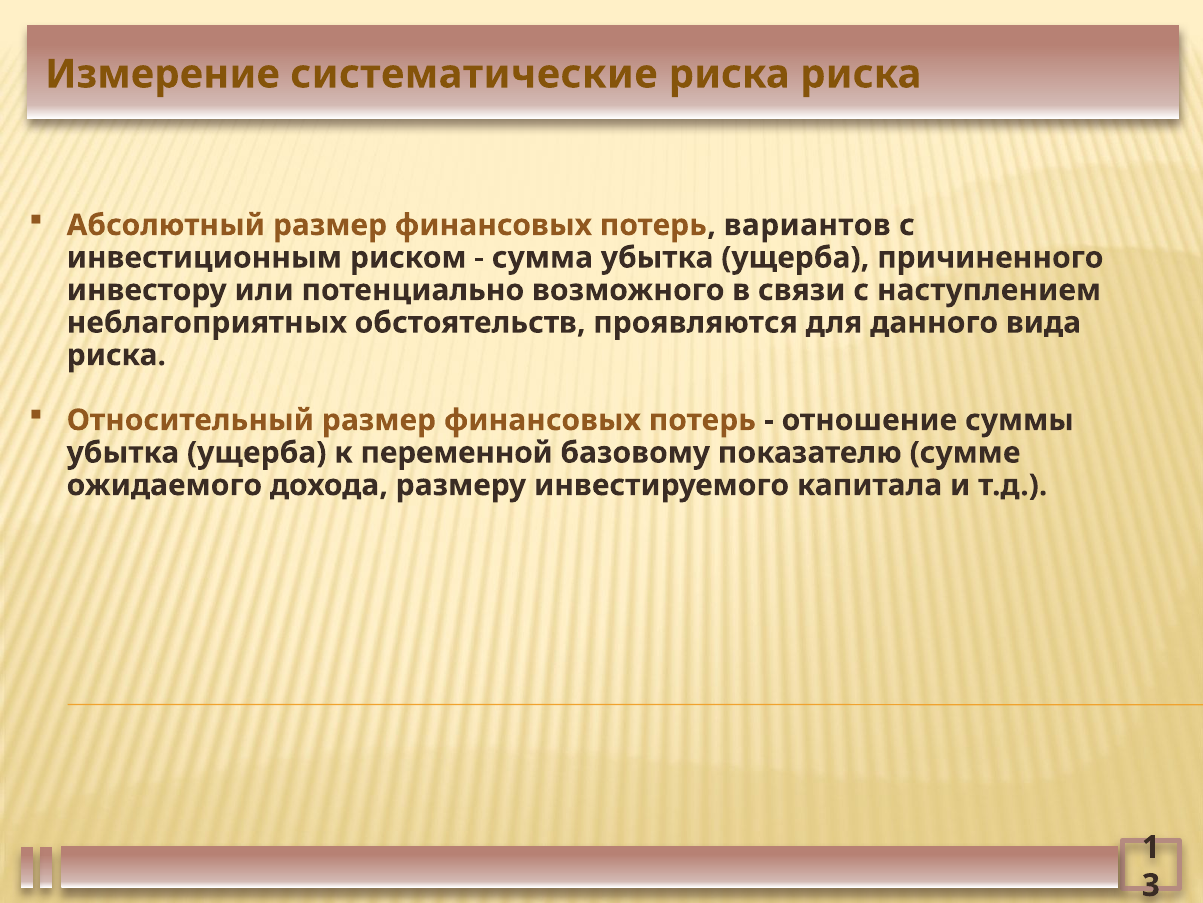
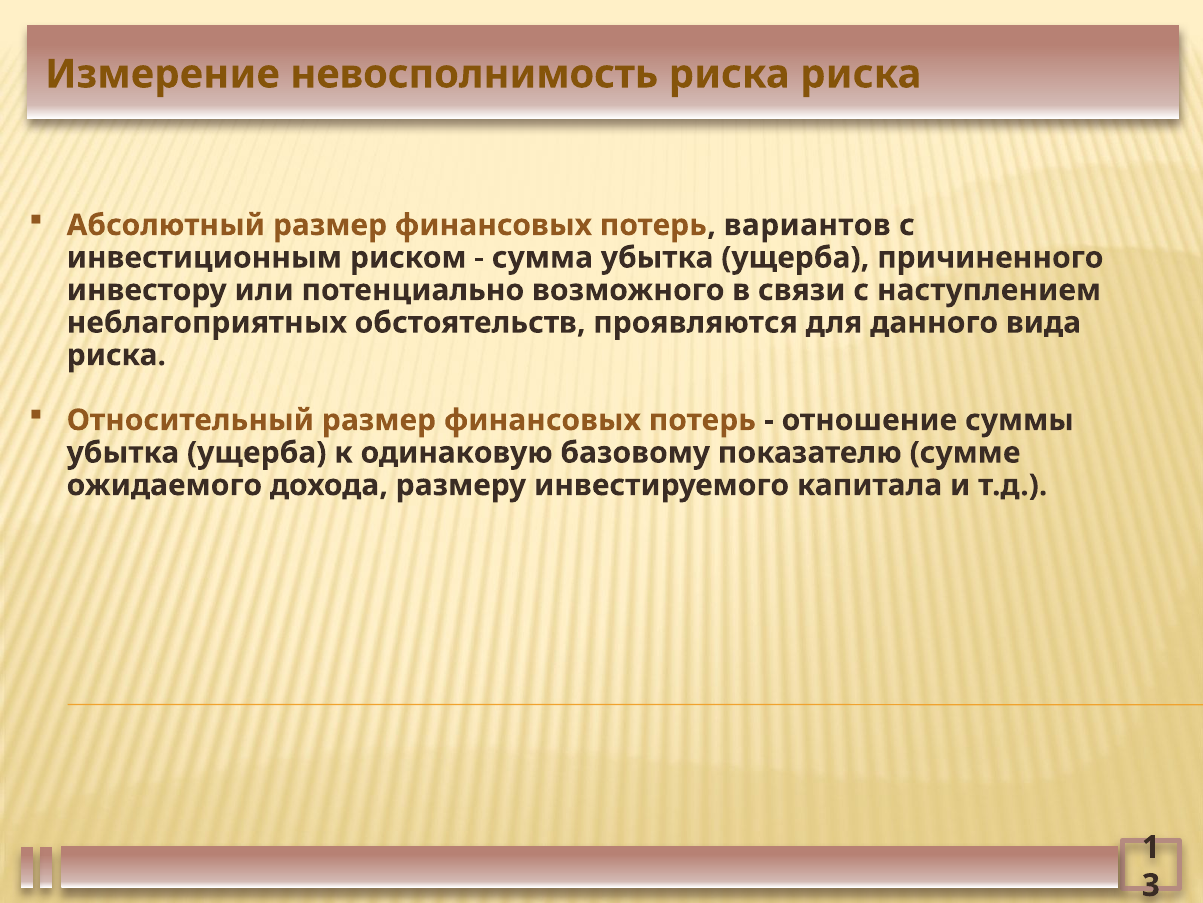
систематические: систематические -> невосполнимость
переменной: переменной -> одинаковую
